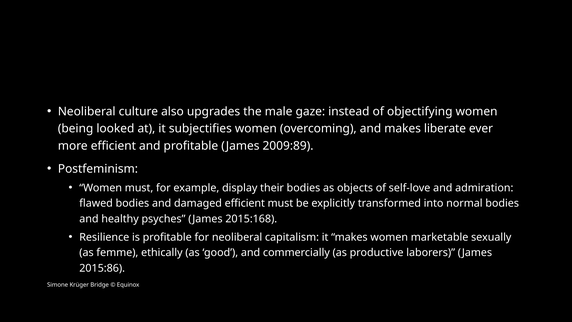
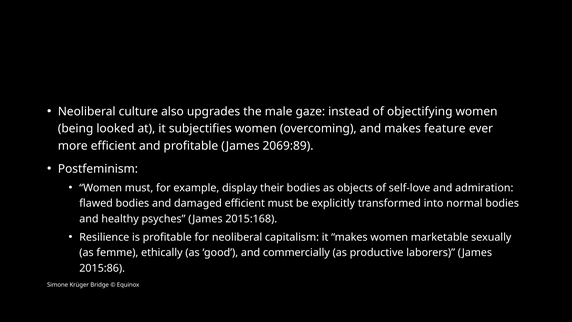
liberate: liberate -> feature
2009:89: 2009:89 -> 2069:89
